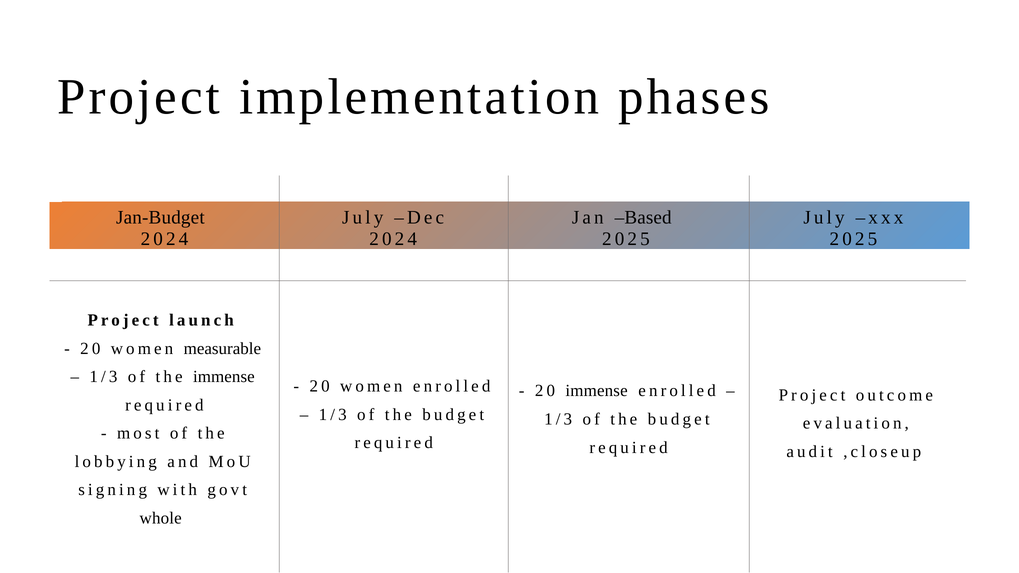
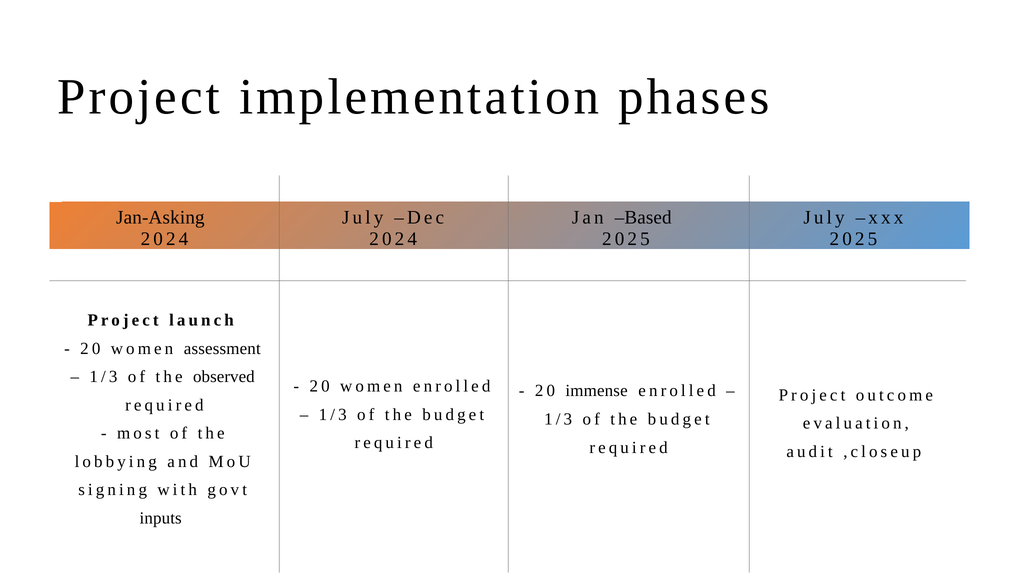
Jan-Budget: Jan-Budget -> Jan-Asking
measurable: measurable -> assessment
the immense: immense -> observed
whole: whole -> inputs
